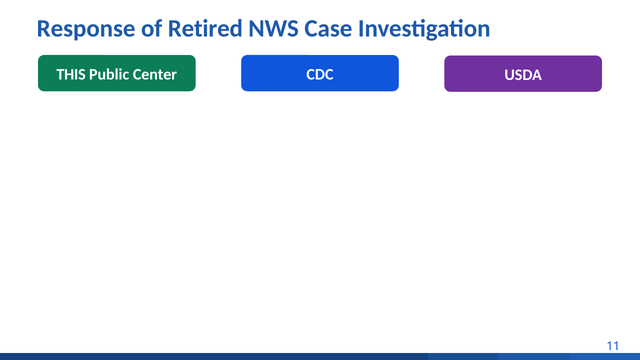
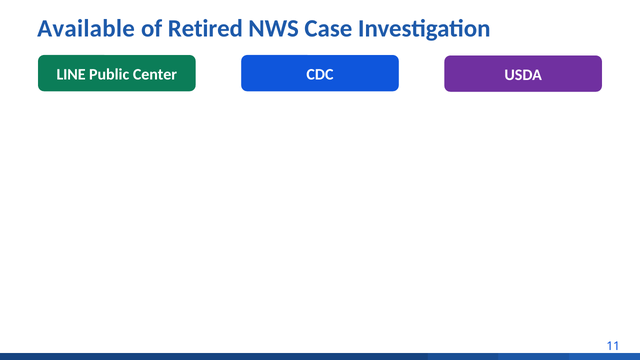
Response: Response -> Available
THIS: THIS -> LINE
